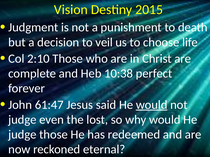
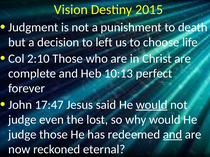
veil: veil -> left
10:38: 10:38 -> 10:13
61:47: 61:47 -> 17:47
and at (173, 135) underline: none -> present
